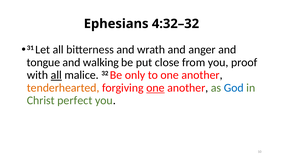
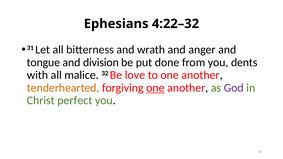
4:32–32: 4:32–32 -> 4:22–32
walking: walking -> division
close: close -> done
proof: proof -> dents
all at (56, 75) underline: present -> none
only: only -> love
God colour: blue -> purple
